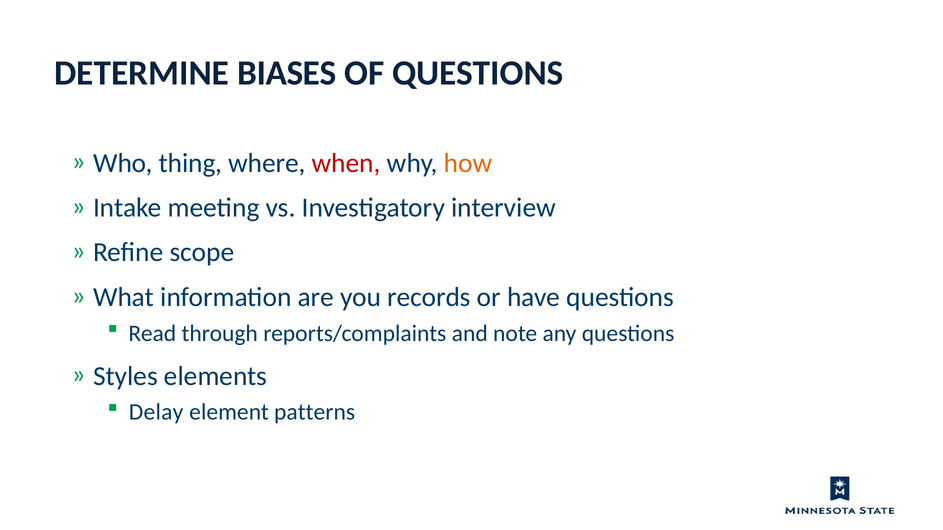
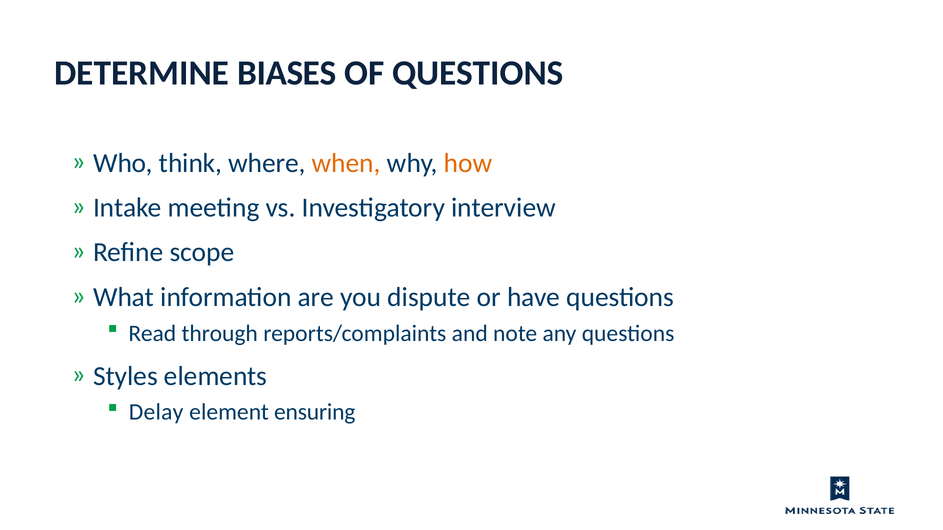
thing: thing -> think
when colour: red -> orange
records: records -> dispute
patterns: patterns -> ensuring
